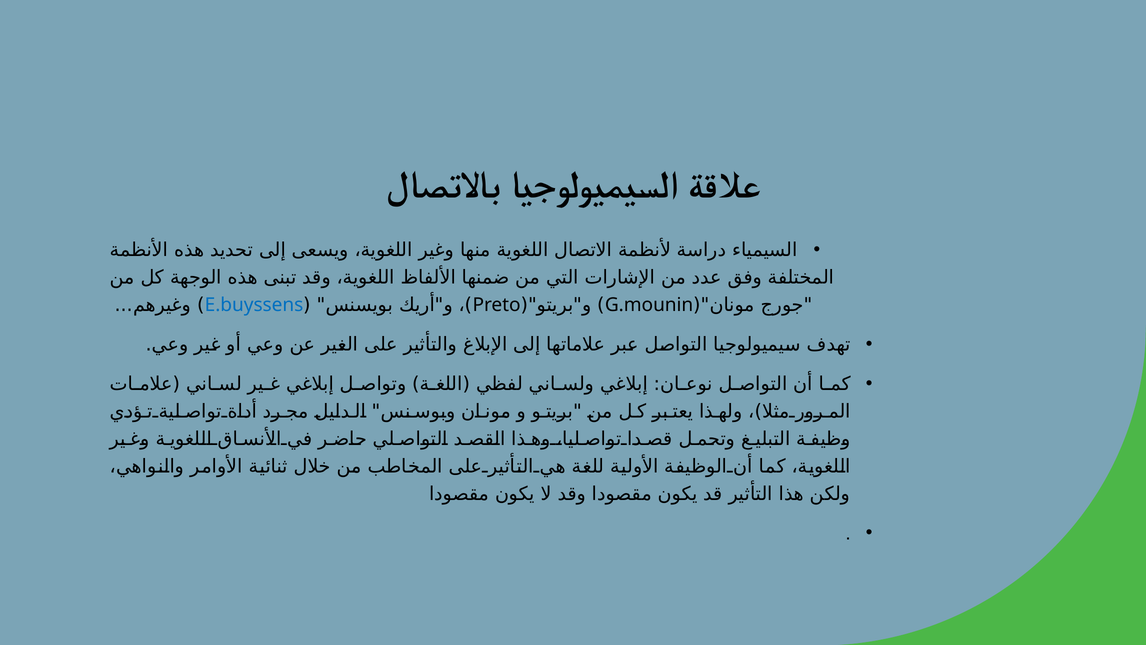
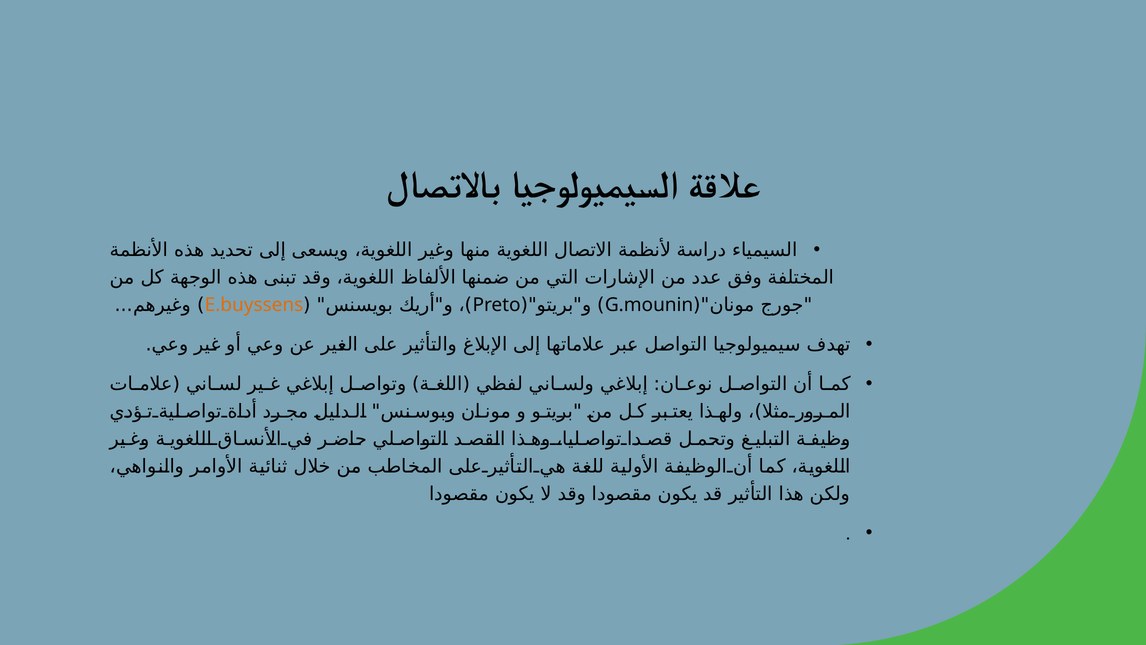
E.buyssens colour: blue -> orange
